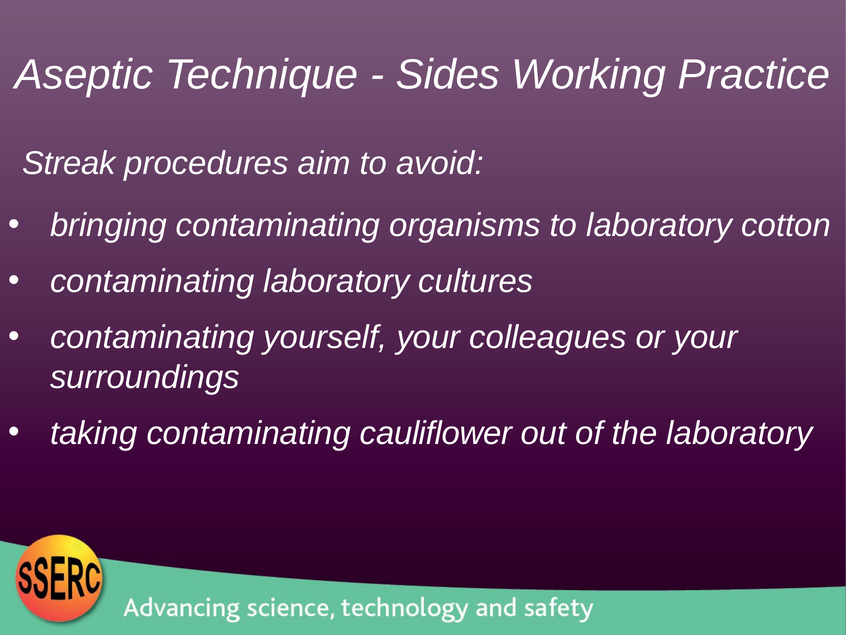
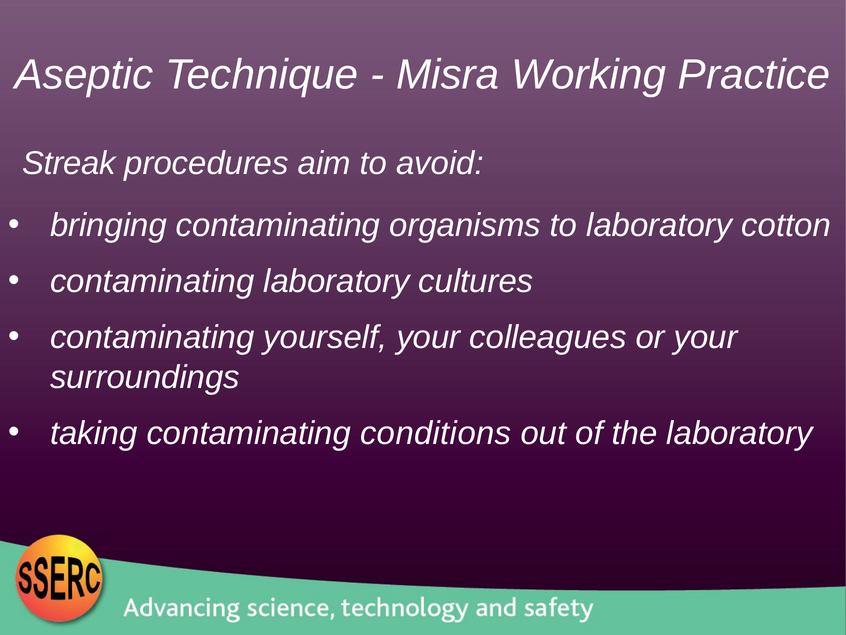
Sides: Sides -> Misra
cauliflower: cauliflower -> conditions
